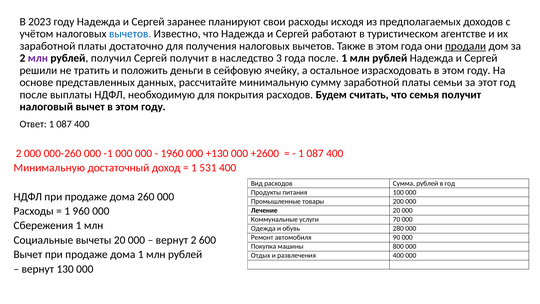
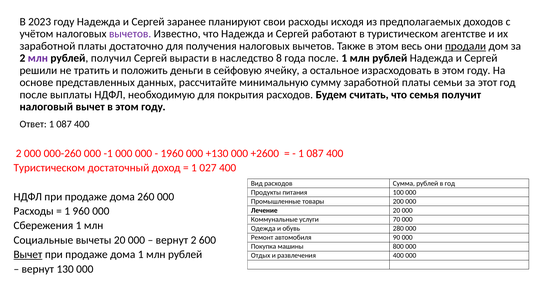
вычетов at (130, 34) colour: blue -> purple
этом года: года -> весь
Сергей получит: получит -> вырасти
3: 3 -> 8
Минимальную at (49, 168): Минимальную -> Туристическом
531: 531 -> 027
Вычет at (28, 254) underline: none -> present
